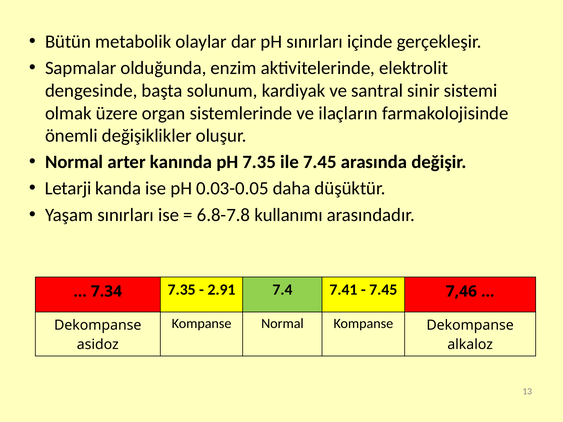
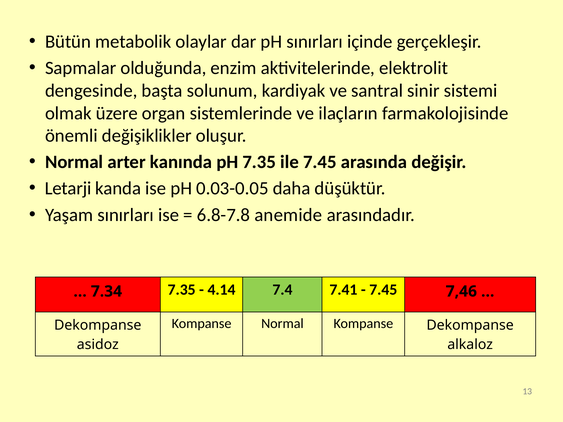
kullanımı: kullanımı -> anemide
2.91: 2.91 -> 4.14
